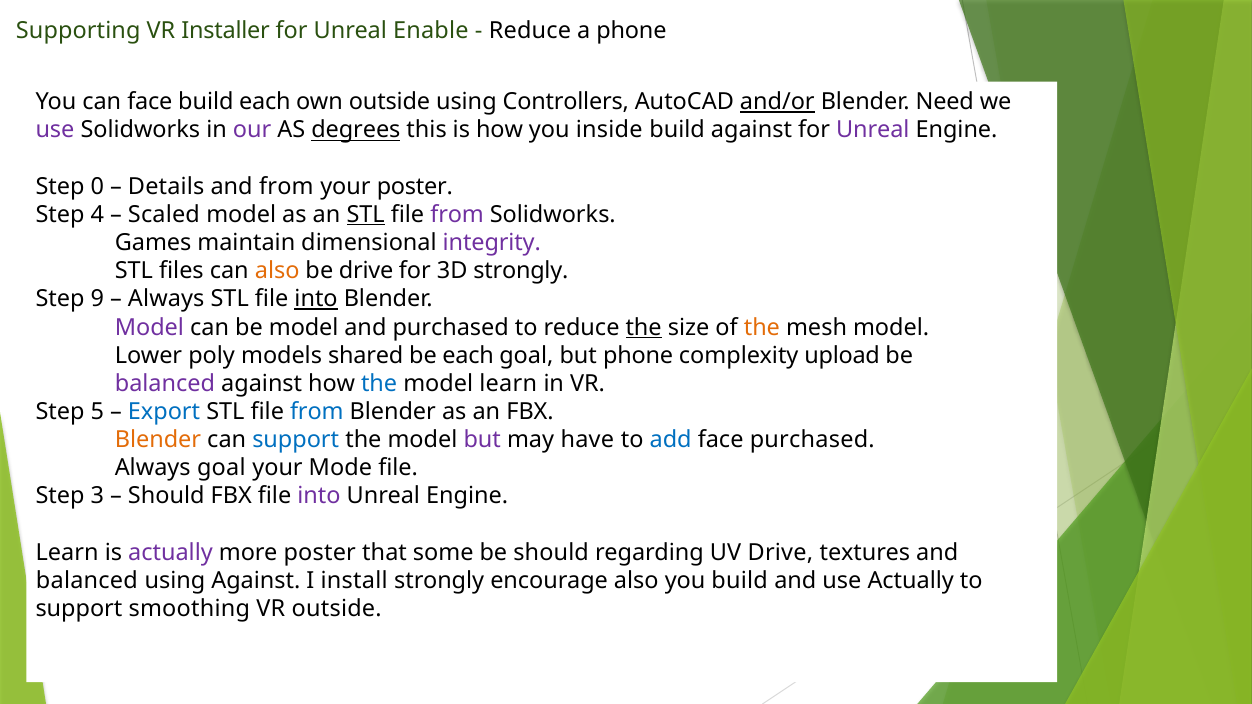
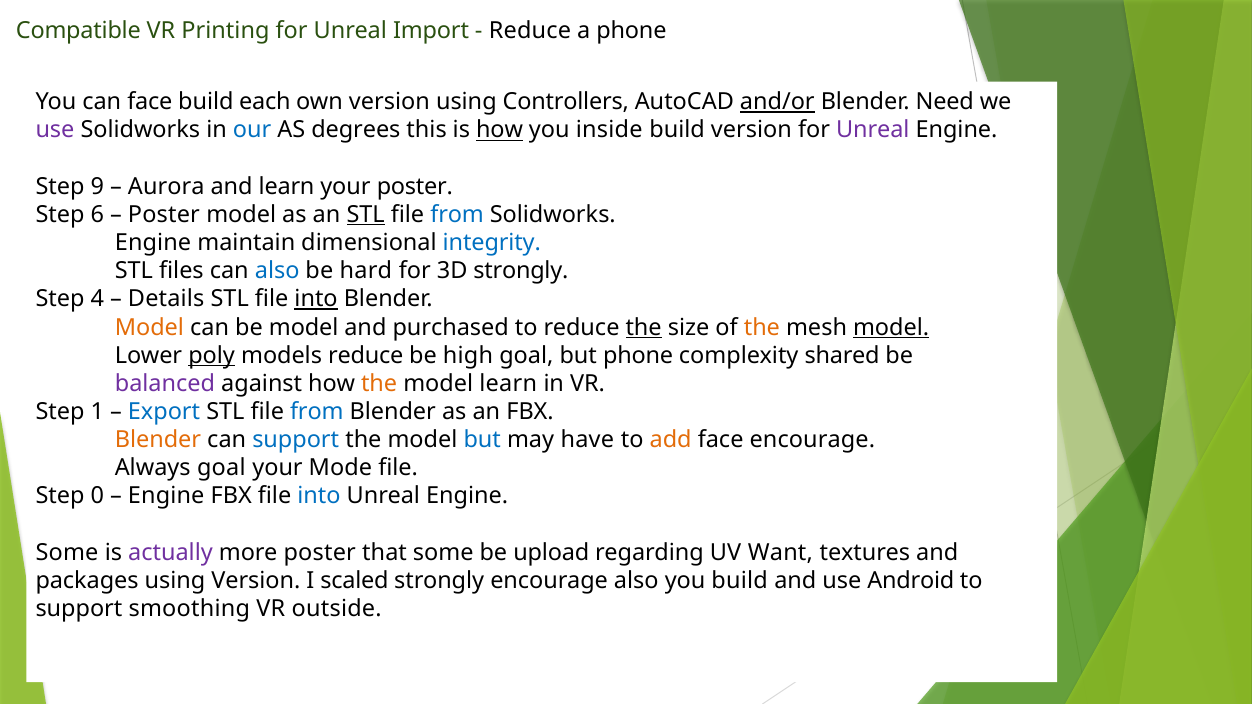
Supporting: Supporting -> Compatible
Installer: Installer -> Printing
Enable: Enable -> Import
own outside: outside -> version
our colour: purple -> blue
degrees underline: present -> none
how at (500, 130) underline: none -> present
build against: against -> version
0: 0 -> 9
Details: Details -> Aurora
and from: from -> learn
4: 4 -> 6
Scaled at (164, 215): Scaled -> Poster
from at (457, 215) colour: purple -> blue
Games at (153, 243): Games -> Engine
integrity colour: purple -> blue
also at (277, 271) colour: orange -> blue
be drive: drive -> hard
9: 9 -> 4
Always at (166, 299): Always -> Details
Model at (149, 327) colour: purple -> orange
model at (891, 327) underline: none -> present
poly underline: none -> present
models shared: shared -> reduce
be each: each -> high
upload: upload -> shared
the at (379, 384) colour: blue -> orange
5: 5 -> 1
but at (482, 440) colour: purple -> blue
add colour: blue -> orange
face purchased: purchased -> encourage
3: 3 -> 0
Should at (166, 496): Should -> Engine
into at (319, 496) colour: purple -> blue
Learn at (67, 553): Learn -> Some
be should: should -> upload
UV Drive: Drive -> Want
balanced at (87, 581): balanced -> packages
using Against: Against -> Version
install: install -> scaled
use Actually: Actually -> Android
